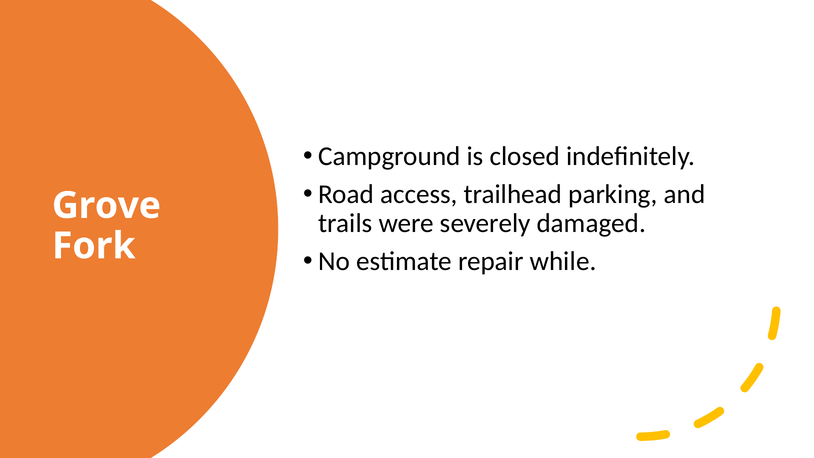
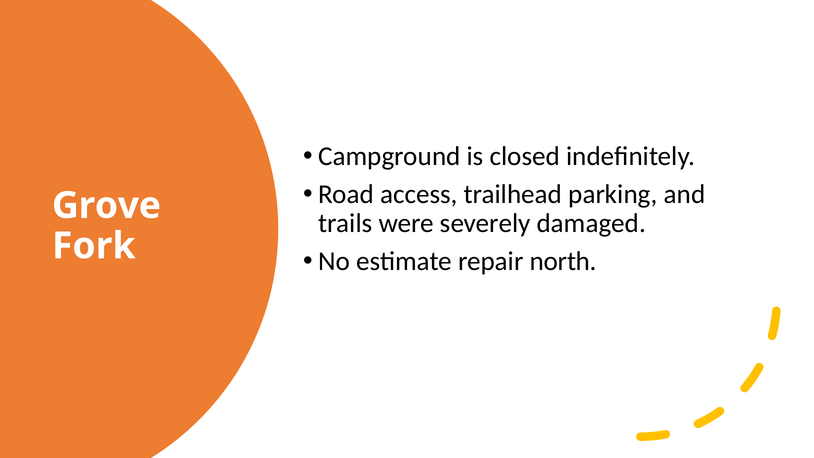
while: while -> north
